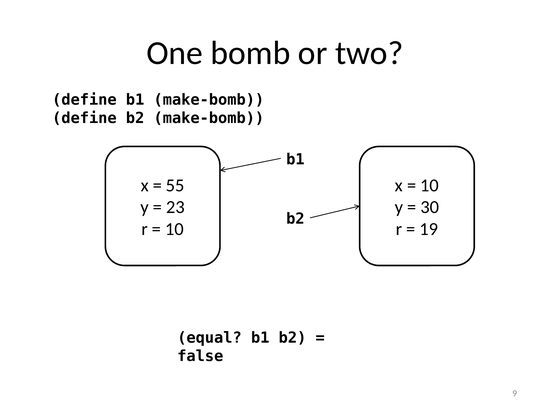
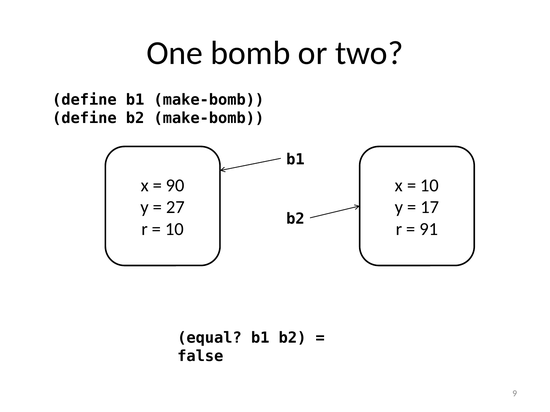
55: 55 -> 90
23: 23 -> 27
30: 30 -> 17
19: 19 -> 91
